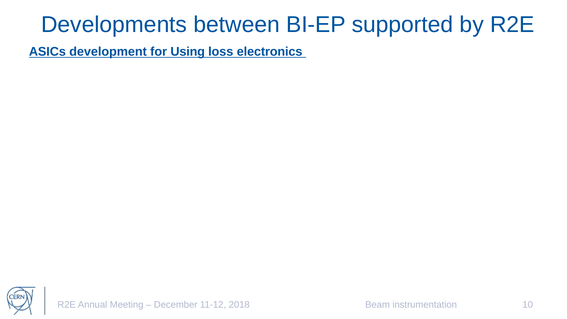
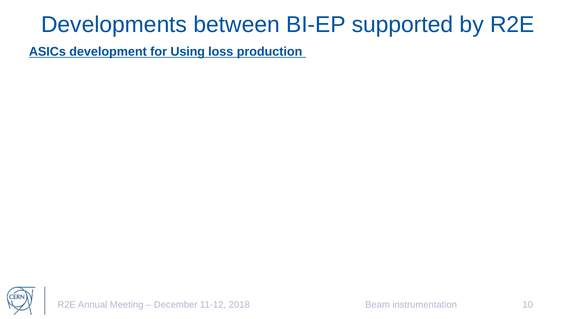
electronics: electronics -> production
